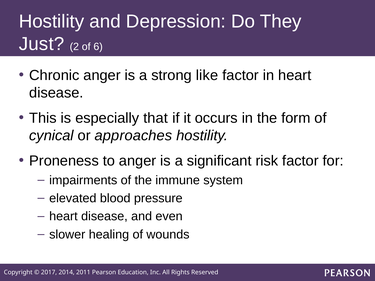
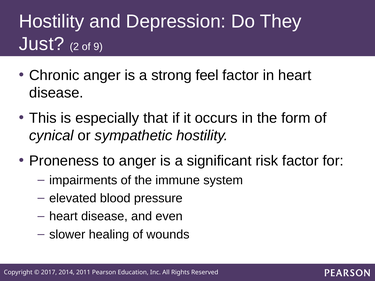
6: 6 -> 9
like: like -> feel
approaches: approaches -> sympathetic
